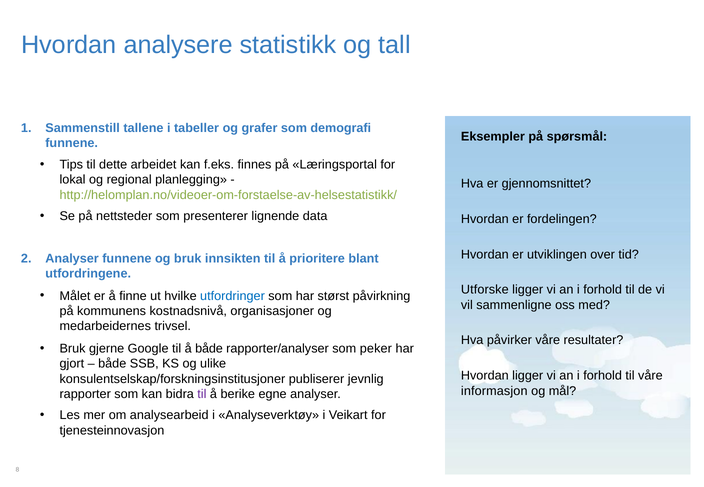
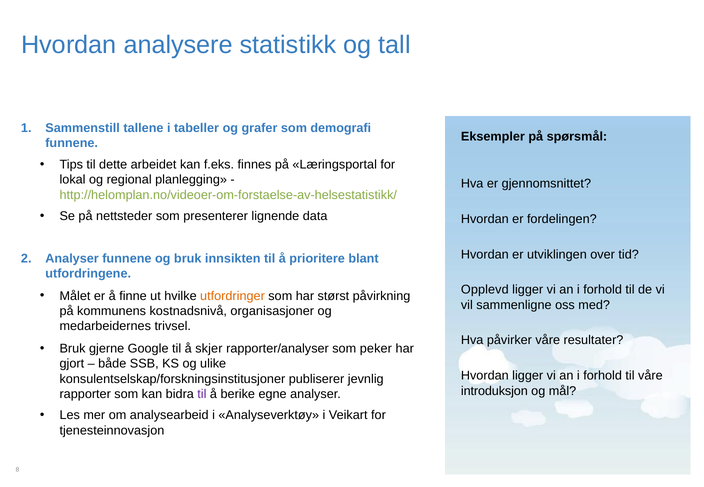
Utforske: Utforske -> Opplevd
utfordringer colour: blue -> orange
å både: både -> skjer
informasjon: informasjon -> introduksjon
